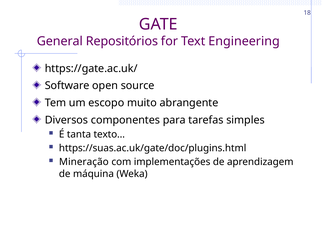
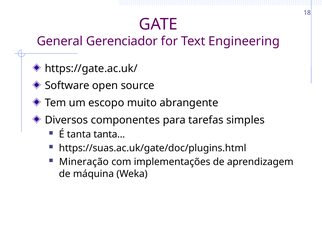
Repositórios: Repositórios -> Gerenciador
tanta texto: texto -> tanta
